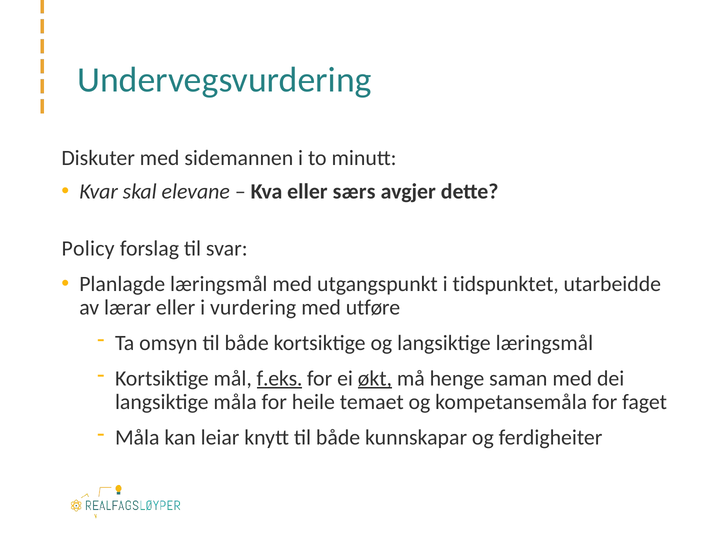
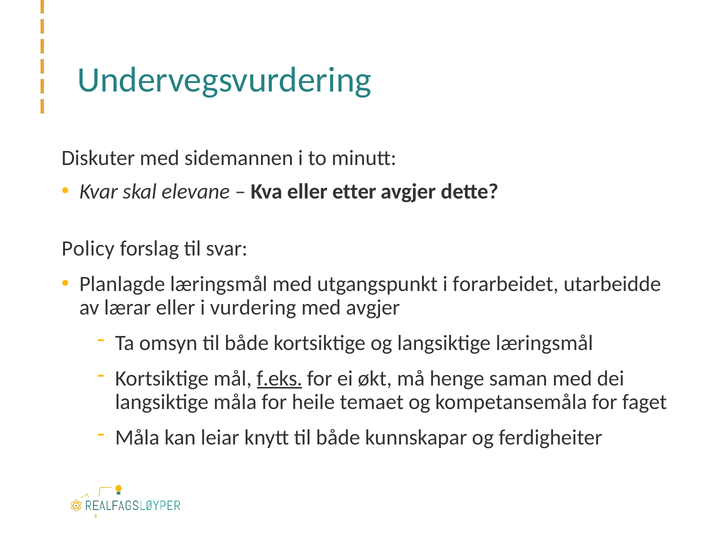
særs: særs -> etter
tidspunktet: tidspunktet -> forarbeidet
med utføre: utføre -> avgjer
økt underline: present -> none
